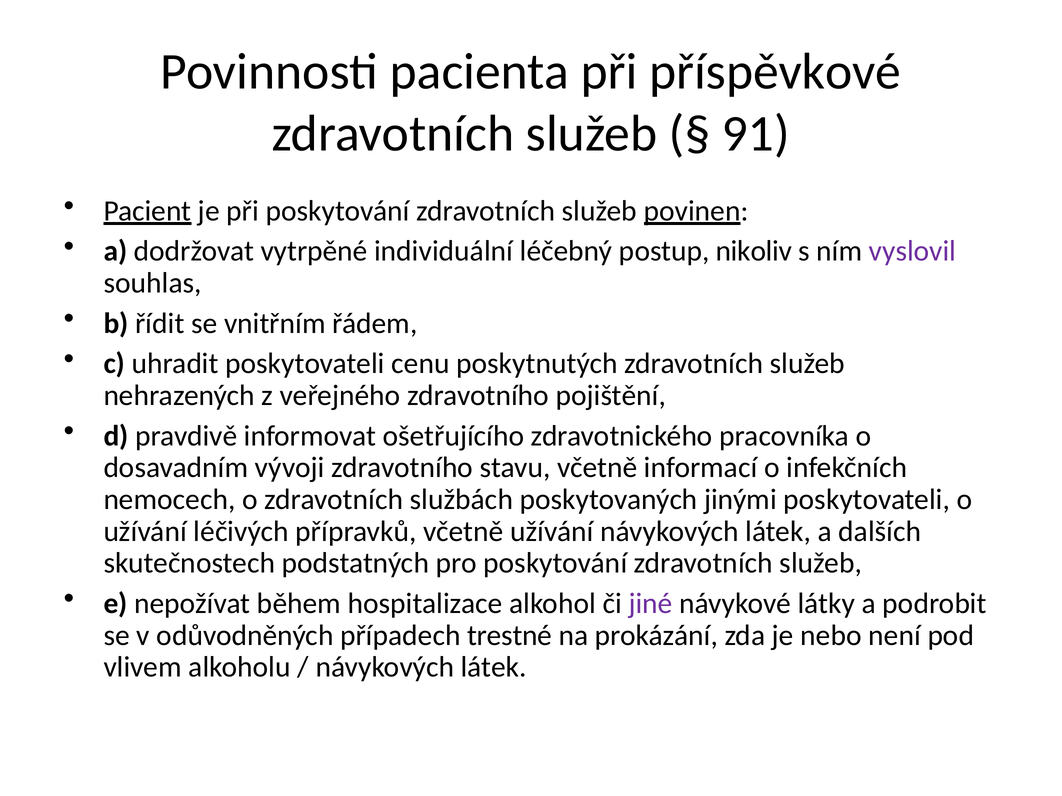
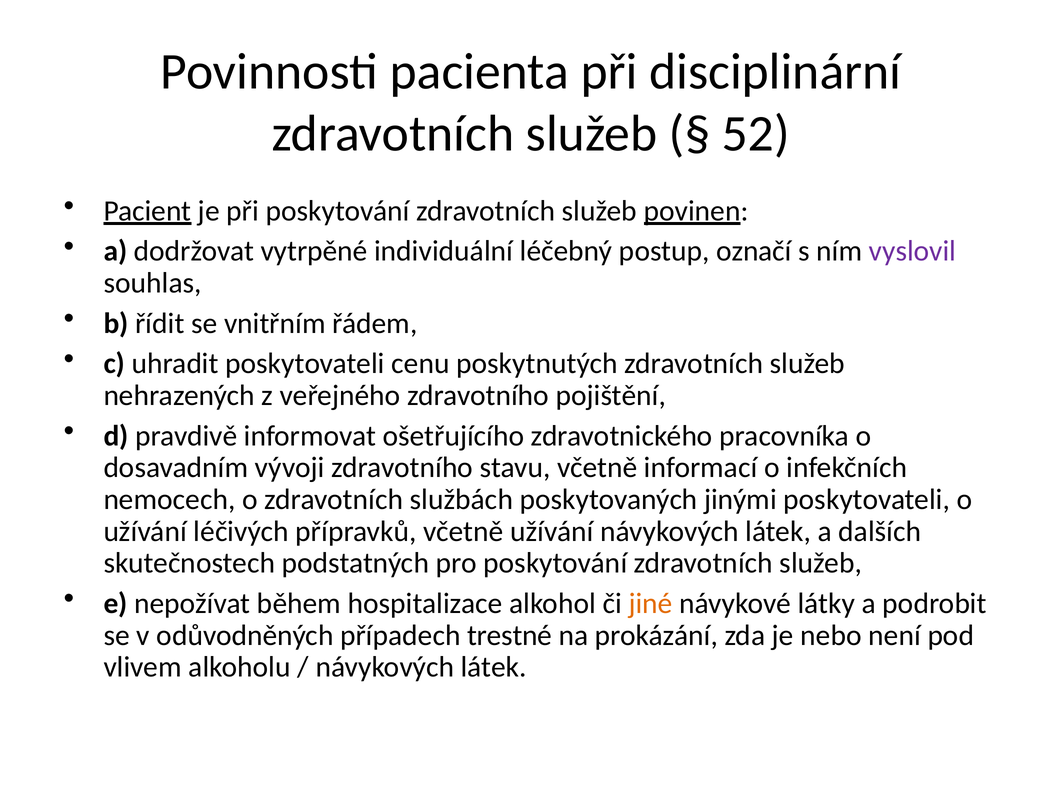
příspěvkové: příspěvkové -> disciplinární
91: 91 -> 52
nikoliv: nikoliv -> označí
jiné colour: purple -> orange
